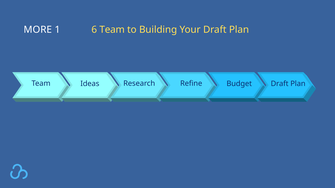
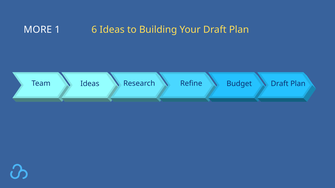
6 Team: Team -> Ideas
